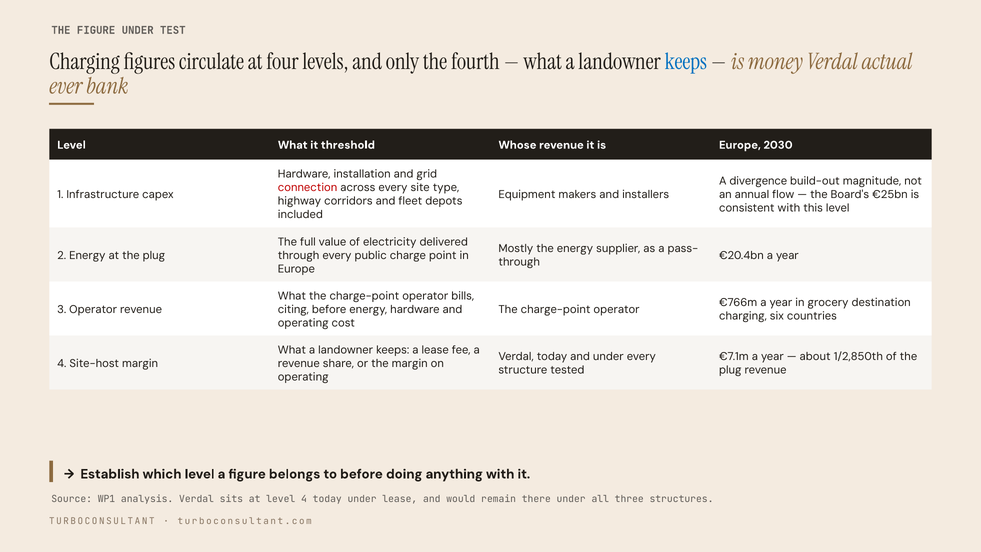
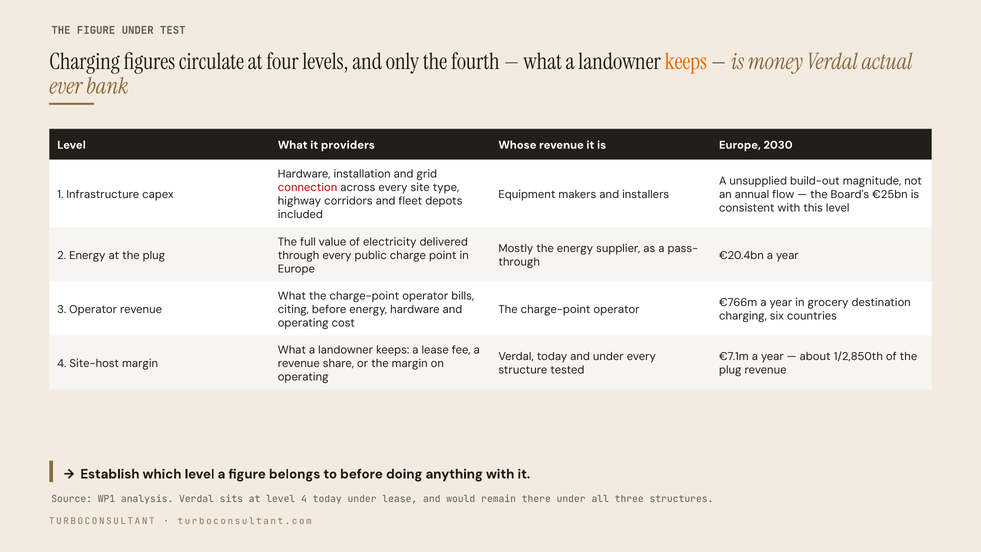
keeps at (686, 62) colour: blue -> orange
threshold: threshold -> providers
divergence: divergence -> unsupplied
